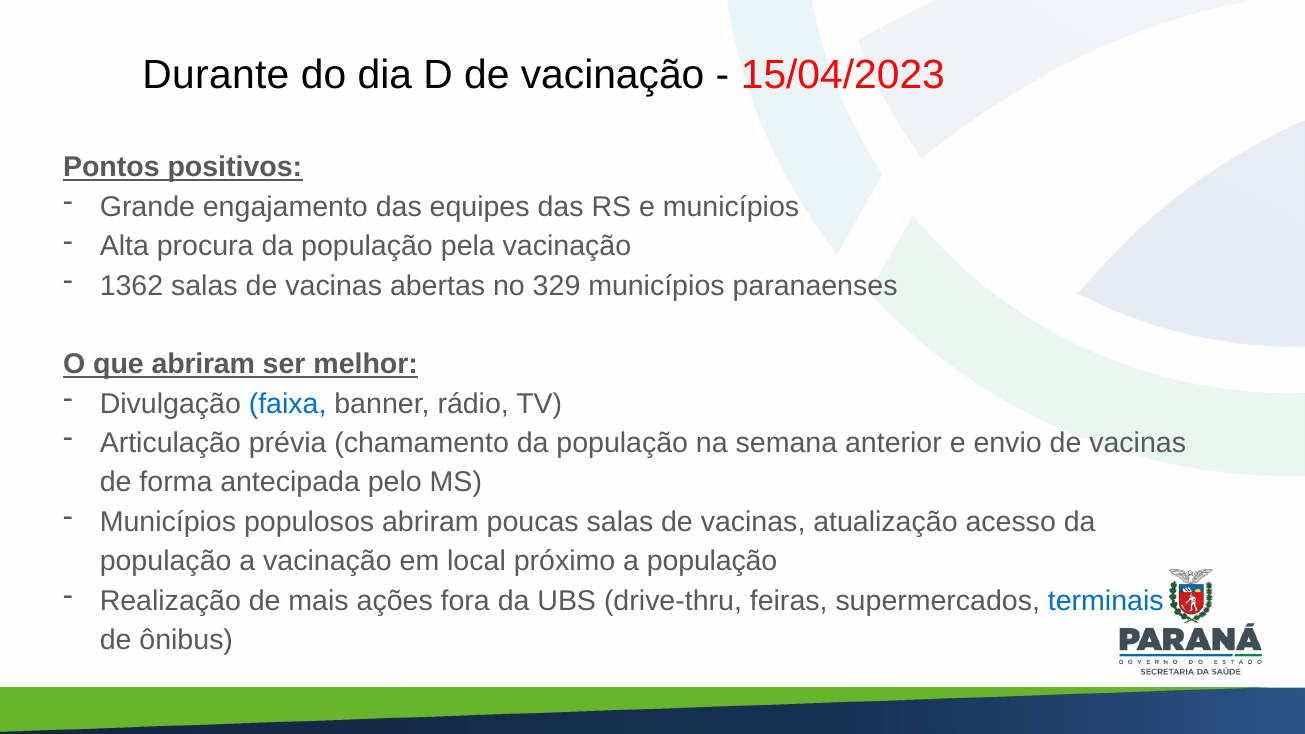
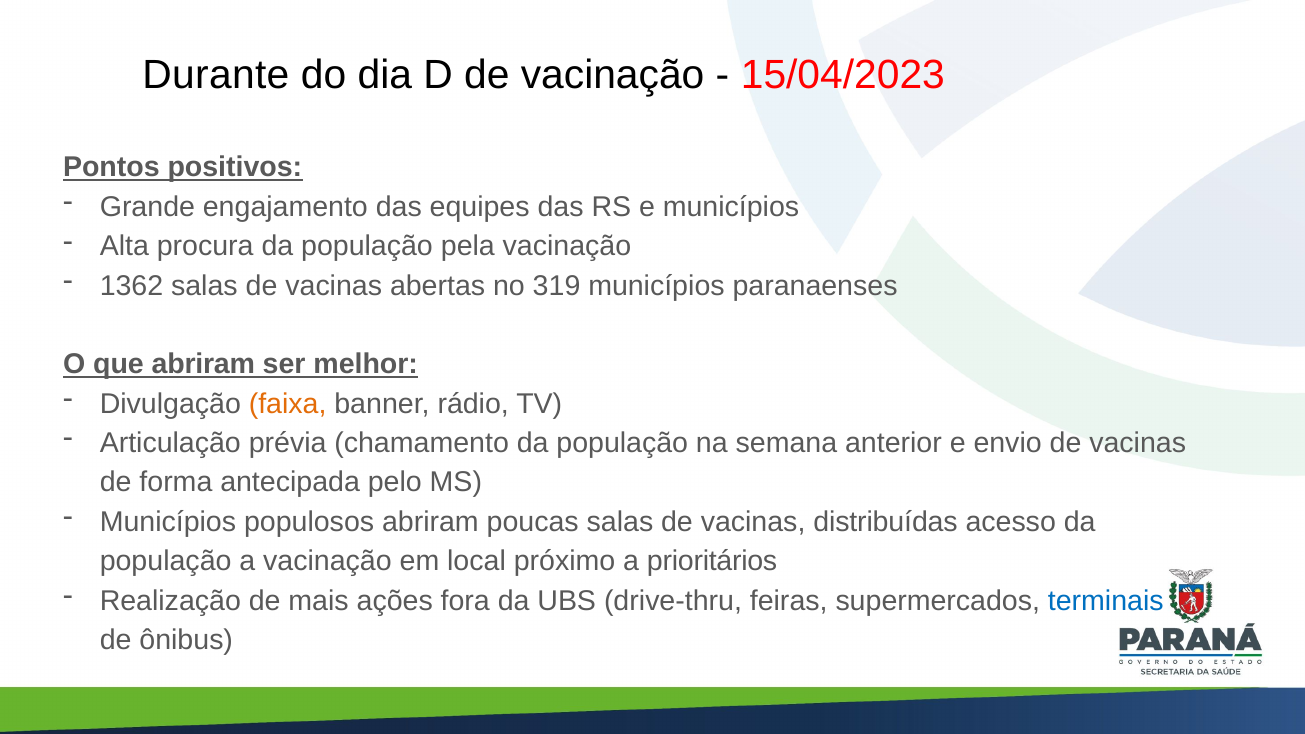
329: 329 -> 319
faixa colour: blue -> orange
atualização: atualização -> distribuídas
a população: população -> prioritários
